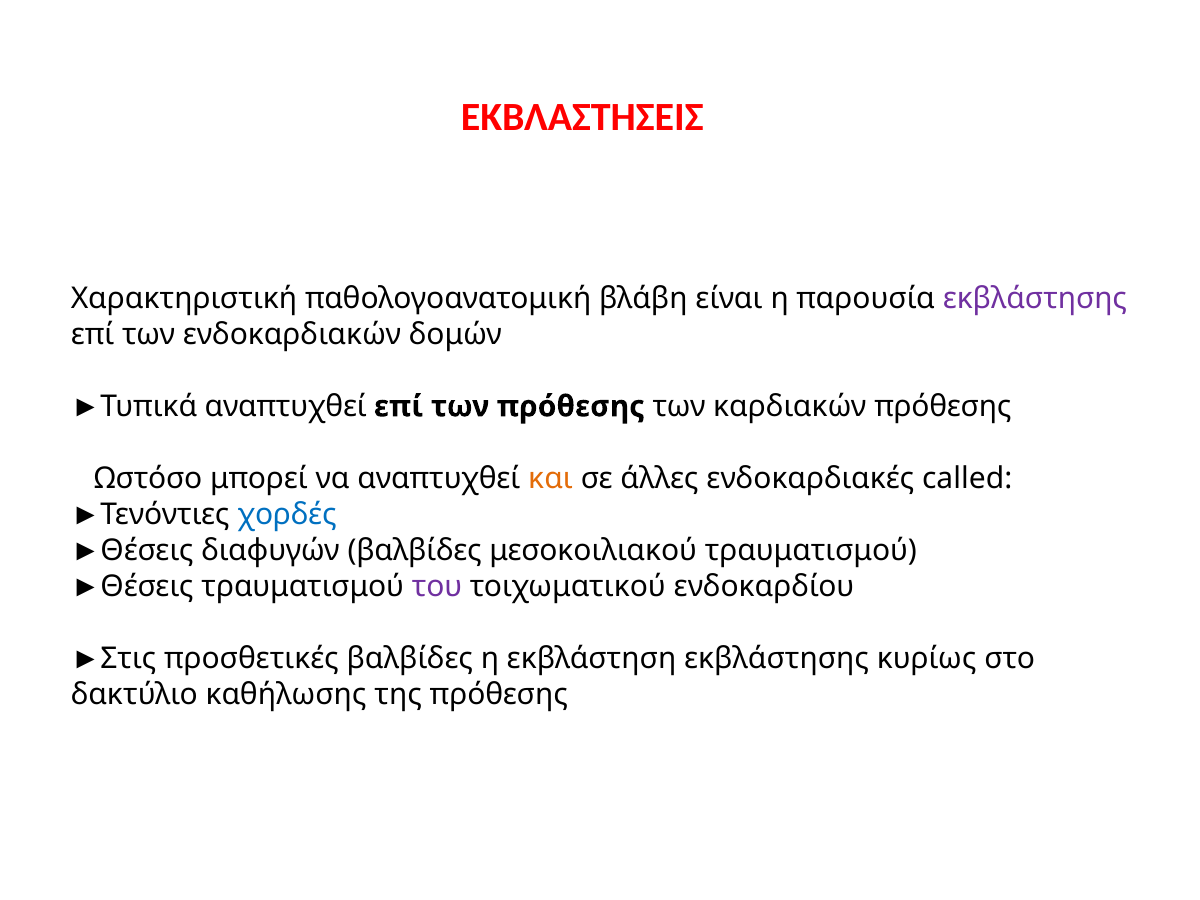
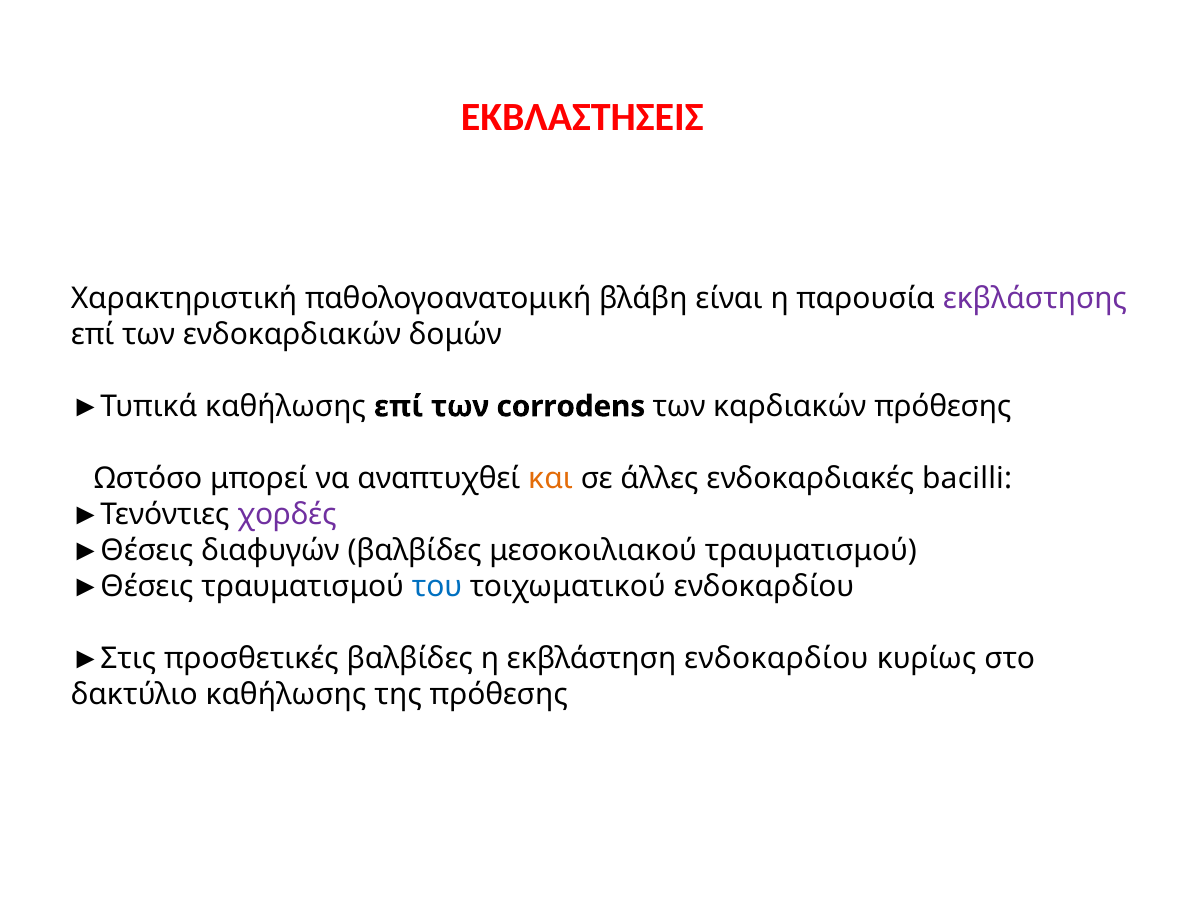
αναπτυχθεί at (286, 407): αναπτυχθεί -> καθήλωσης
των πρόθεσης: πρόθεσης -> corrodens
called: called -> bacilli
χορδές colour: blue -> purple
του colour: purple -> blue
εκβλάστηση εκβλάστησης: εκβλάστησης -> ενδοκαρδίου
